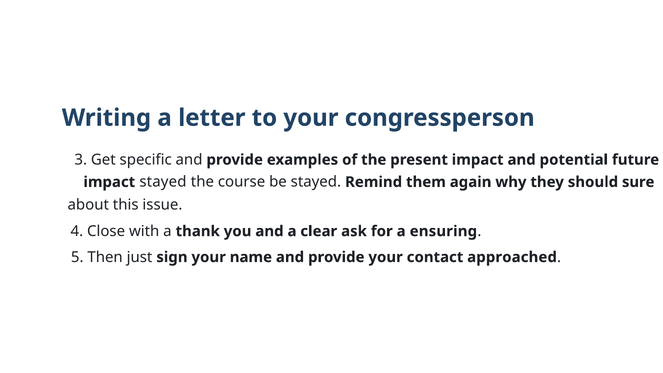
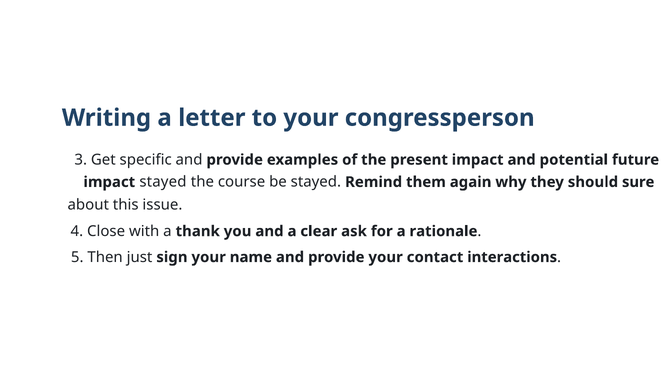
ensuring: ensuring -> rationale
approached: approached -> interactions
